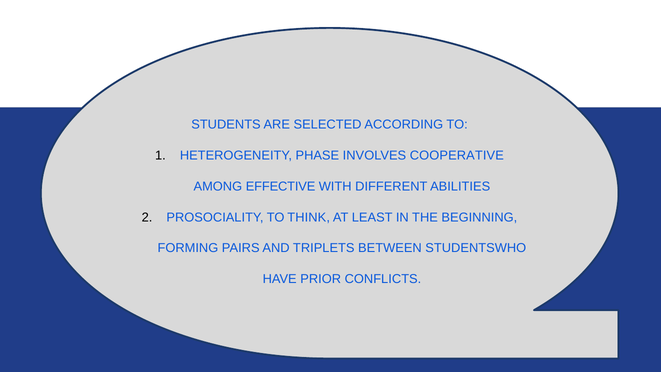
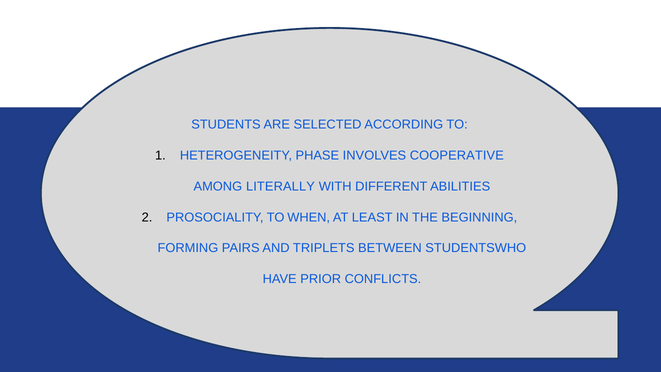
EFFECTIVE: EFFECTIVE -> LITERALLY
THINK: THINK -> WHEN
